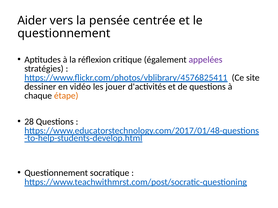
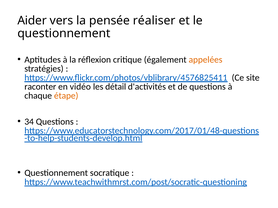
centrée: centrée -> réaliser
appelées colour: purple -> orange
dessiner: dessiner -> raconter
jouer: jouer -> détail
28: 28 -> 34
